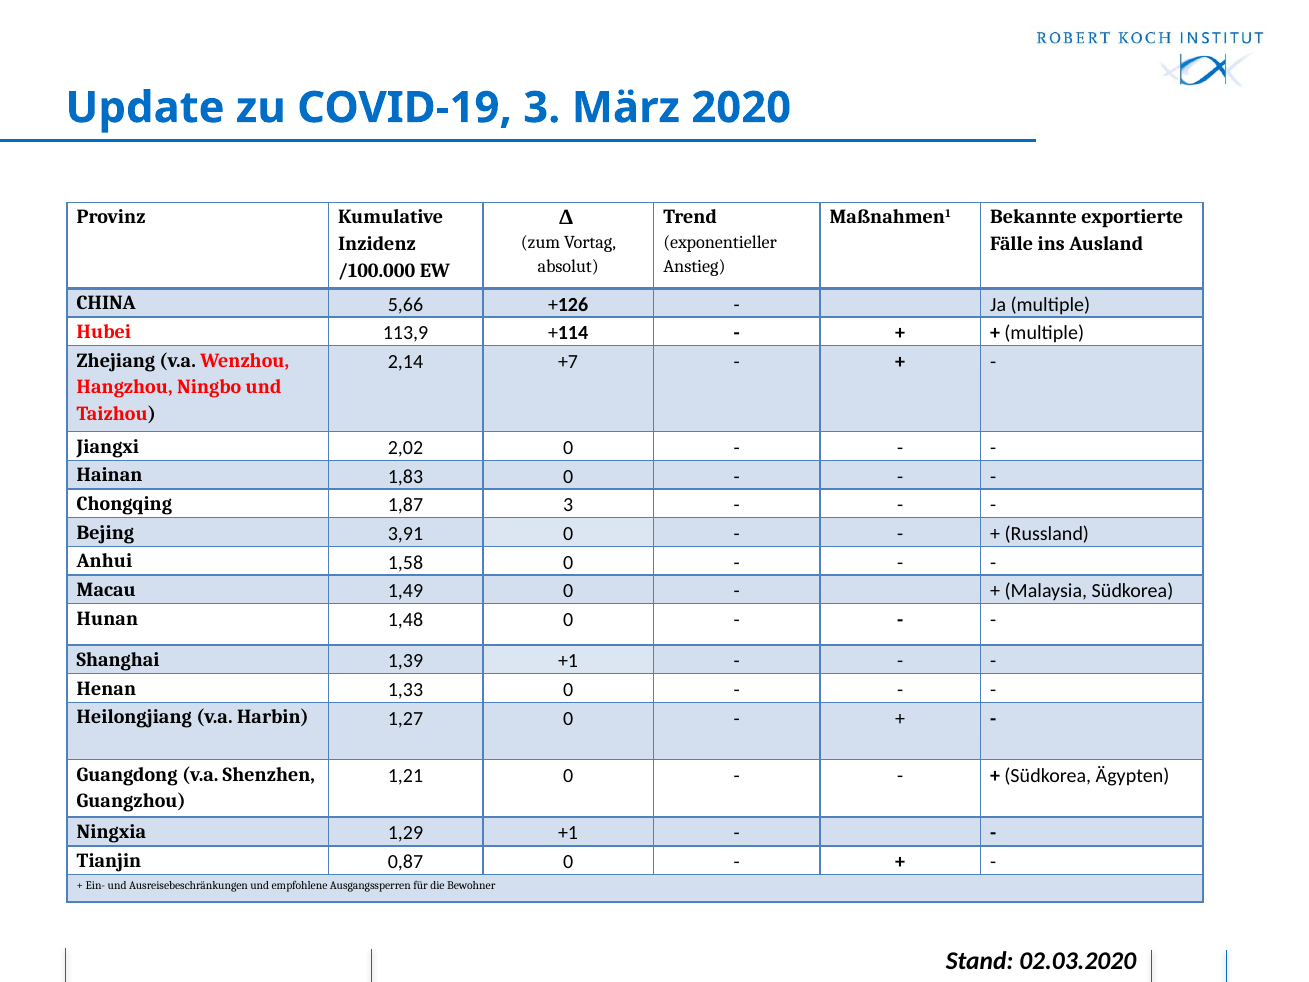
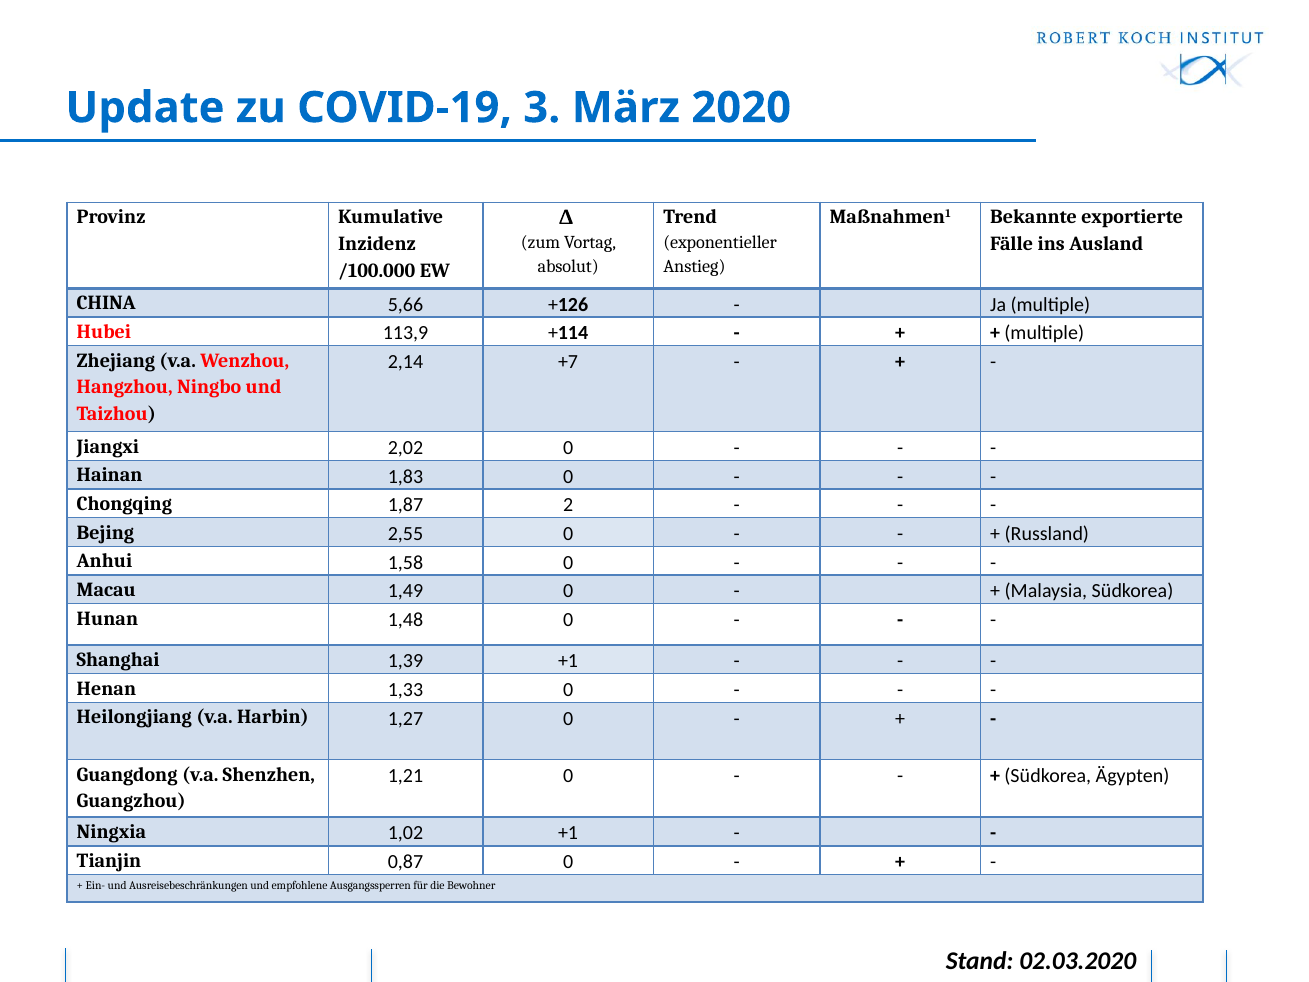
1,87 3: 3 -> 2
3,91: 3,91 -> 2,55
1,29: 1,29 -> 1,02
